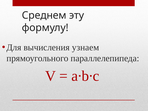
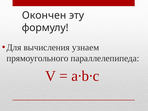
Среднем: Среднем -> Окончен
